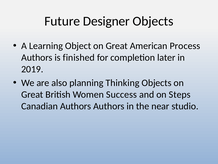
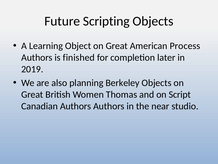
Designer: Designer -> Scripting
Thinking: Thinking -> Berkeley
Success: Success -> Thomas
Steps: Steps -> Script
